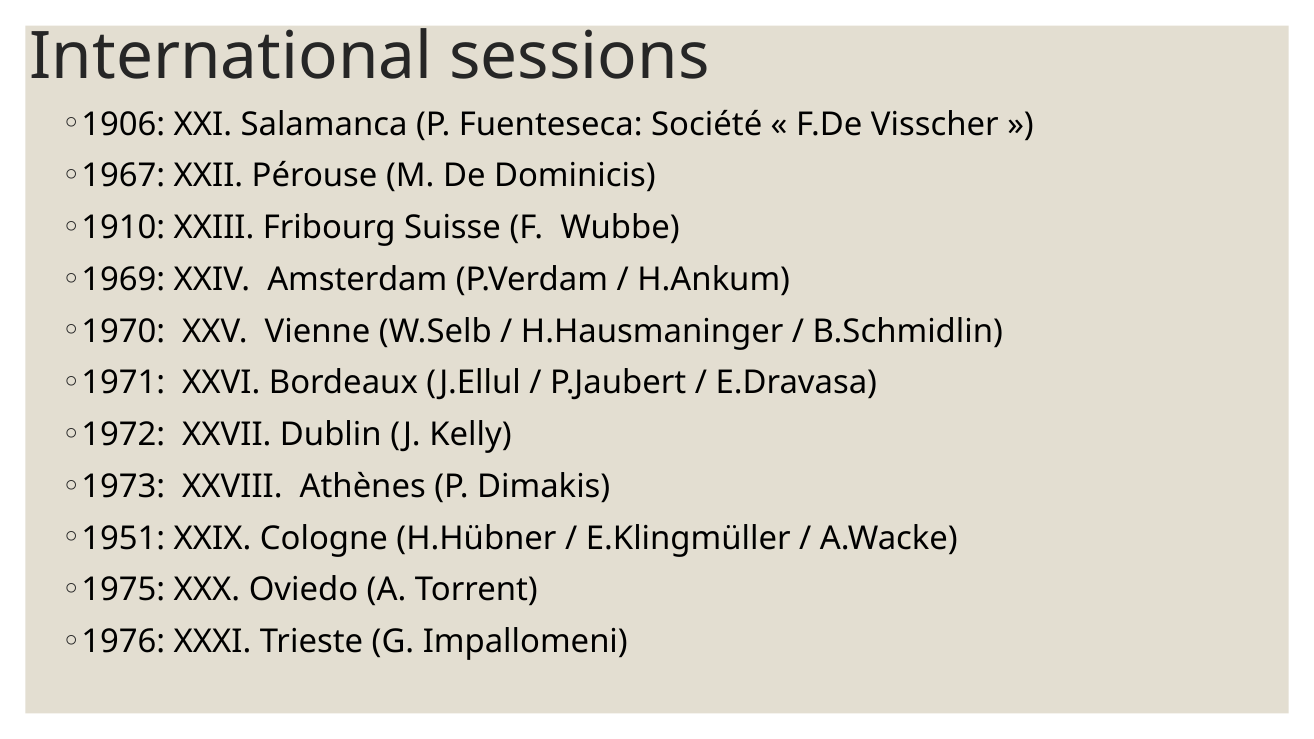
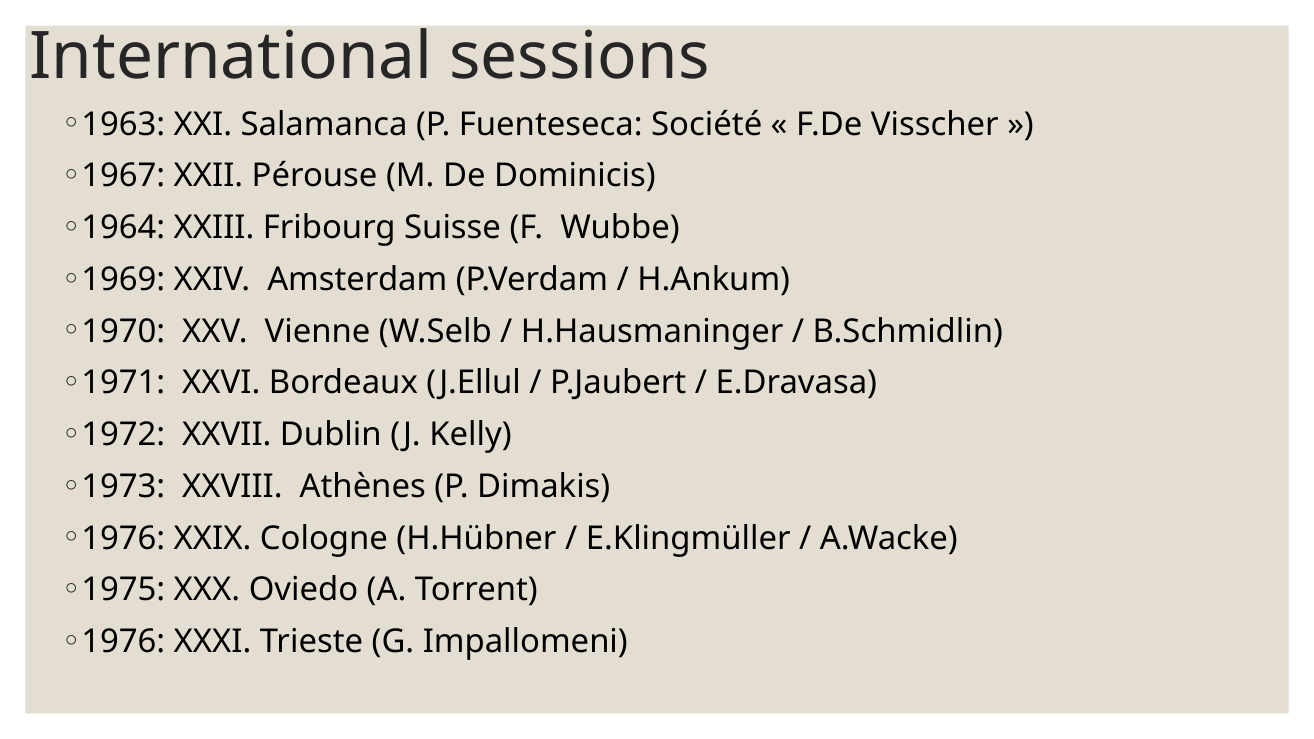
1906: 1906 -> 1963
1910: 1910 -> 1964
1951 at (123, 538): 1951 -> 1976
